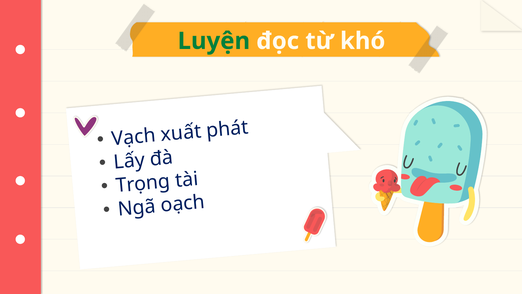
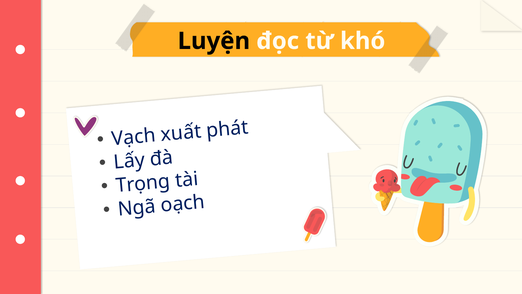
Luyện colour: green -> black
